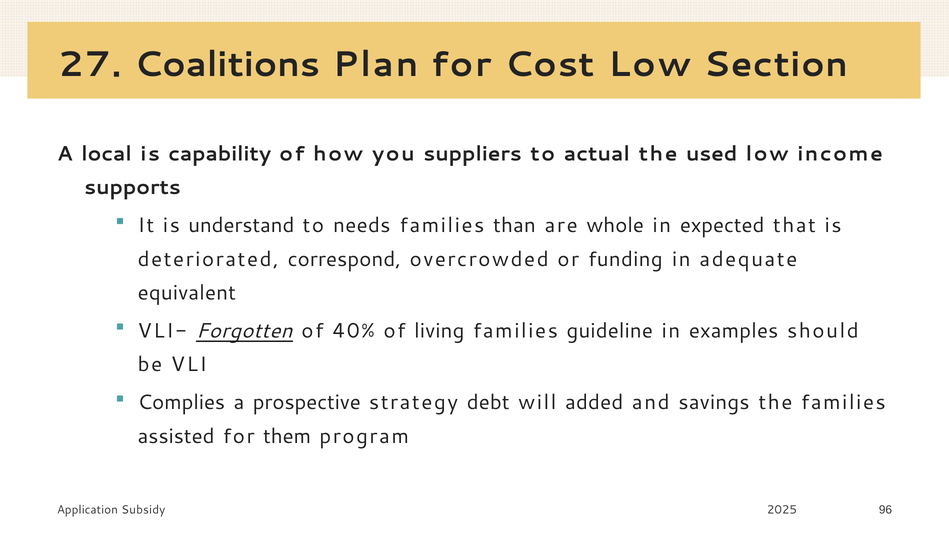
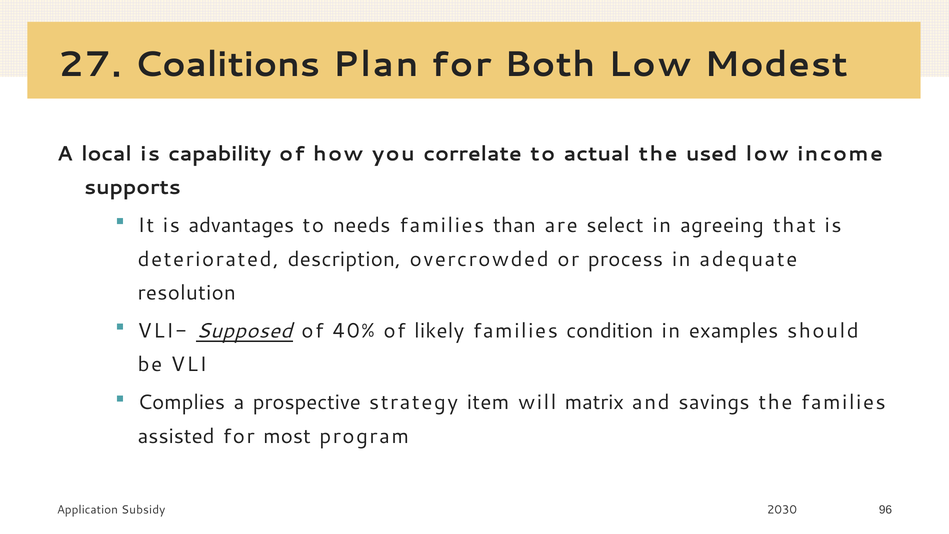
Cost: Cost -> Both
Section: Section -> Modest
suppliers: suppliers -> correlate
understand: understand -> advantages
whole: whole -> select
expected: expected -> agreeing
correspond: correspond -> description
funding: funding -> process
equivalent: equivalent -> resolution
Forgotten: Forgotten -> Supposed
living: living -> likely
guideline: guideline -> condition
debt: debt -> item
added: added -> matrix
them: them -> most
2025: 2025 -> 2030
